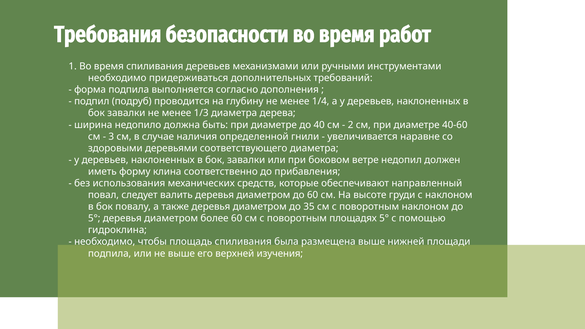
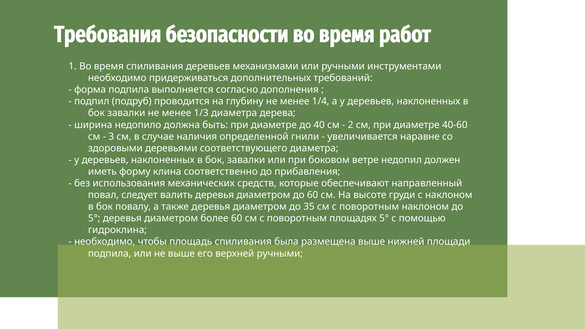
верхней изучения: изучения -> ручными
